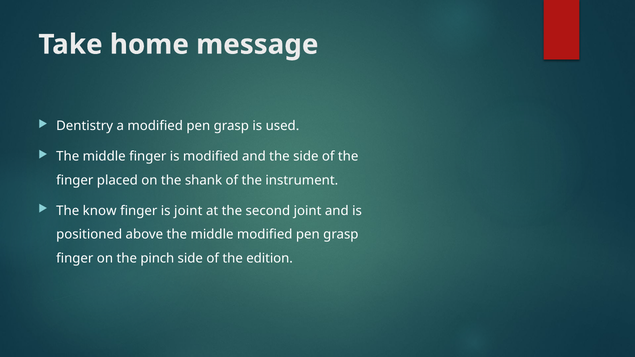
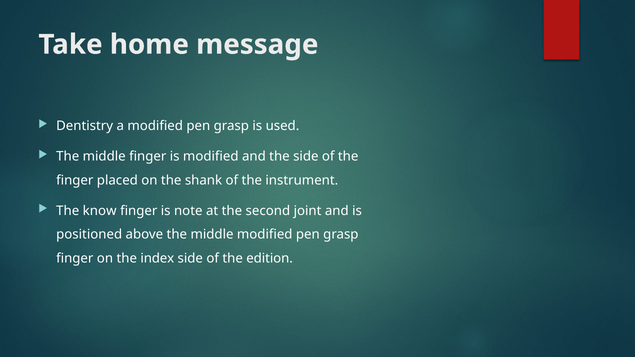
is joint: joint -> note
pinch: pinch -> index
